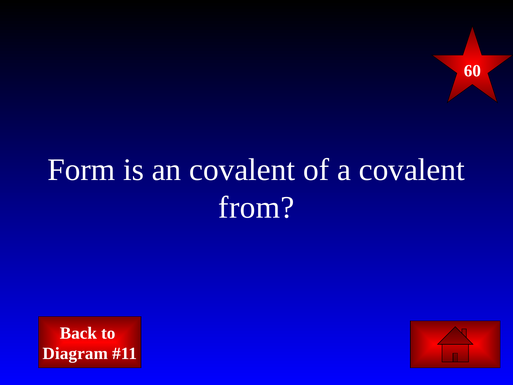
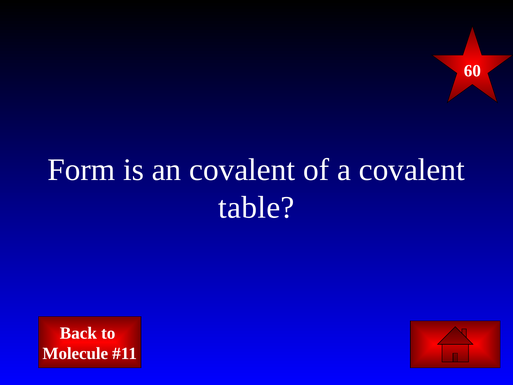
from: from -> table
Diagram: Diagram -> Molecule
